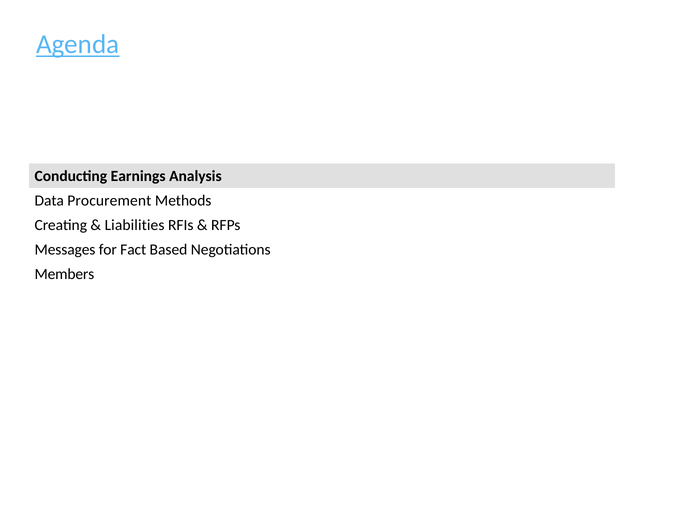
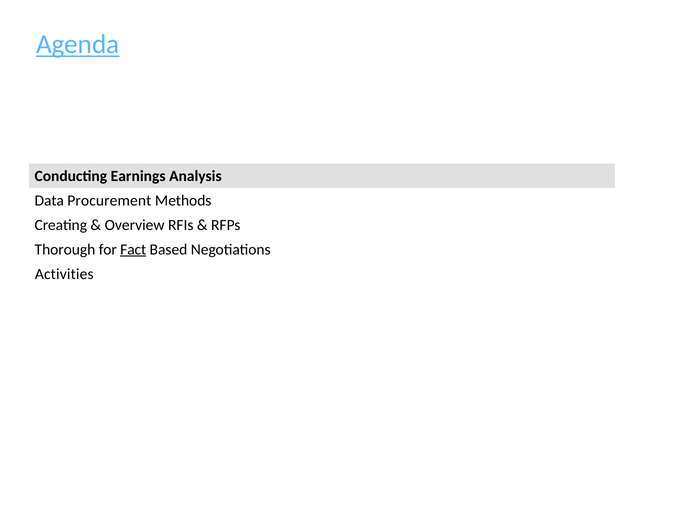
Liabilities: Liabilities -> Overview
Messages: Messages -> Thorough
Fact underline: none -> present
Members: Members -> Activities
